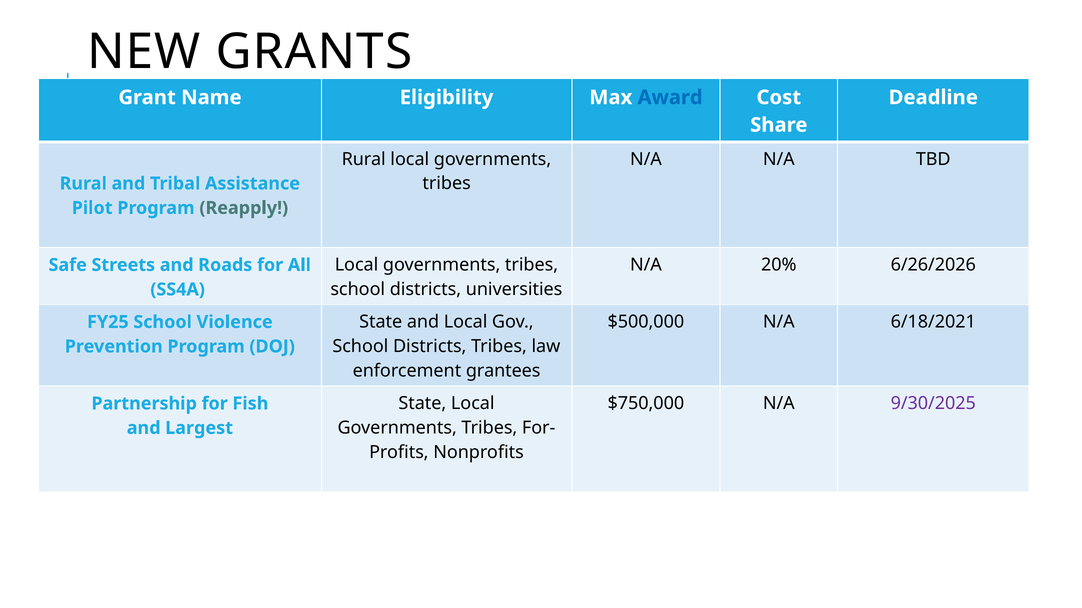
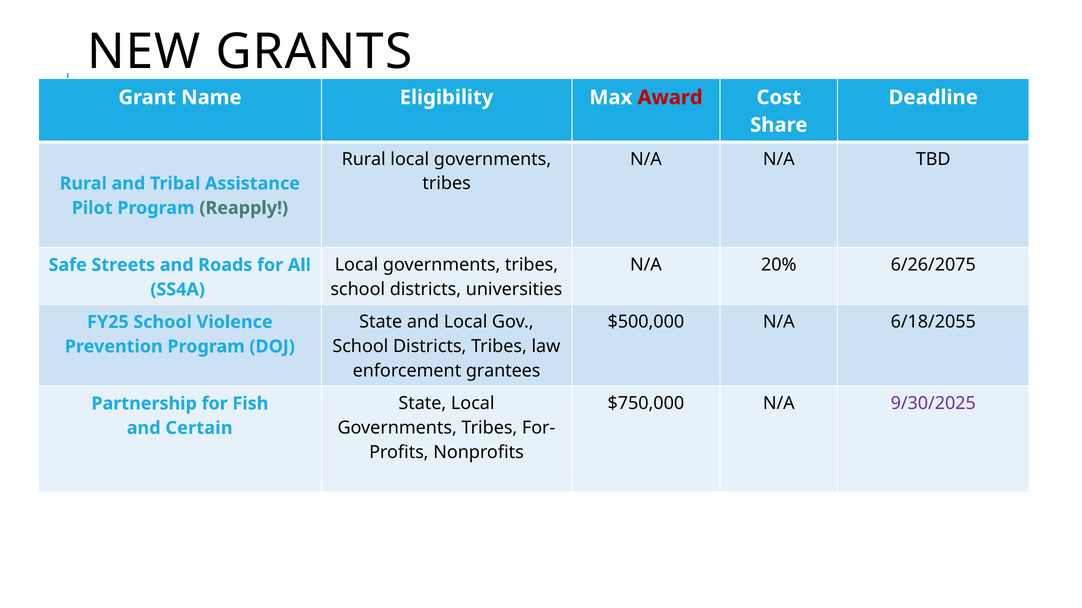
Award colour: blue -> red
6/26/2026: 6/26/2026 -> 6/26/2075
6/18/2021: 6/18/2021 -> 6/18/2055
Largest: Largest -> Certain
